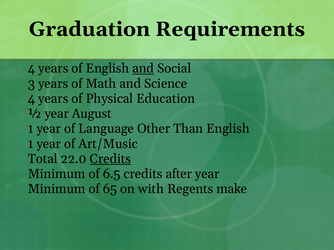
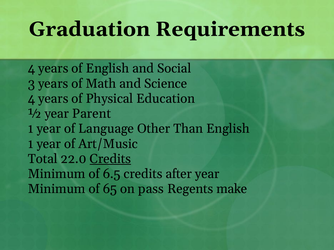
and at (143, 69) underline: present -> none
August: August -> Parent
with: with -> pass
